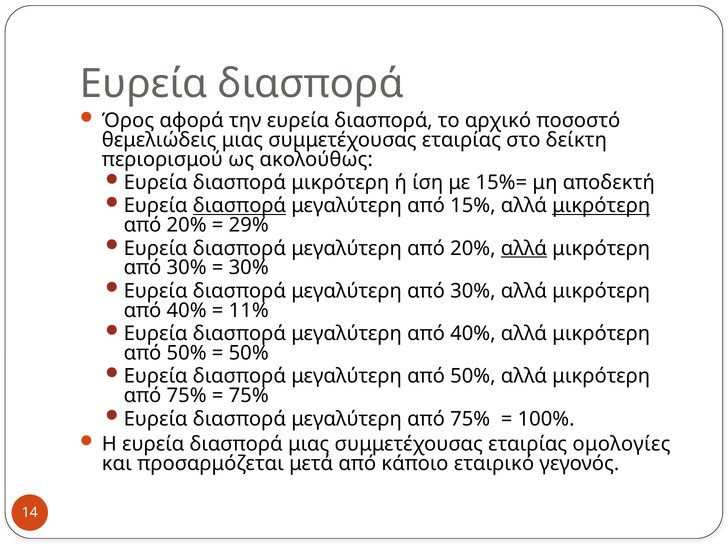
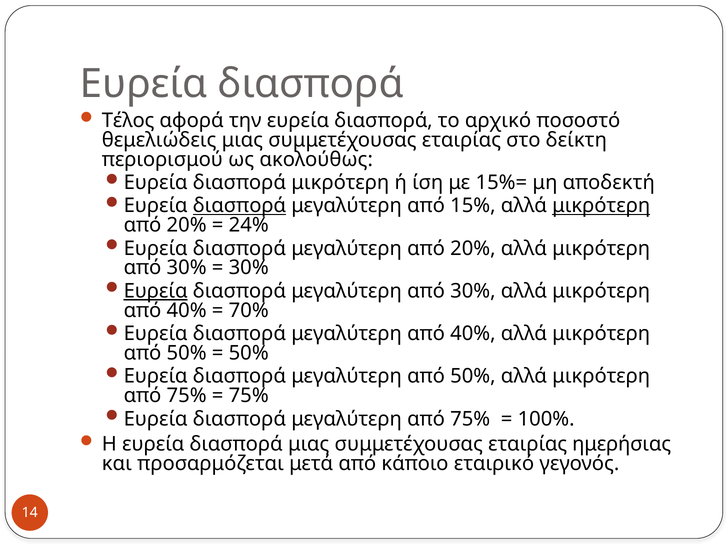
Όρος: Όρος -> Τέλος
29%: 29% -> 24%
αλλά at (524, 248) underline: present -> none
Ευρεία at (156, 291) underline: none -> present
11%: 11% -> 70%
ομολογίες: ομολογίες -> ημερήσιας
